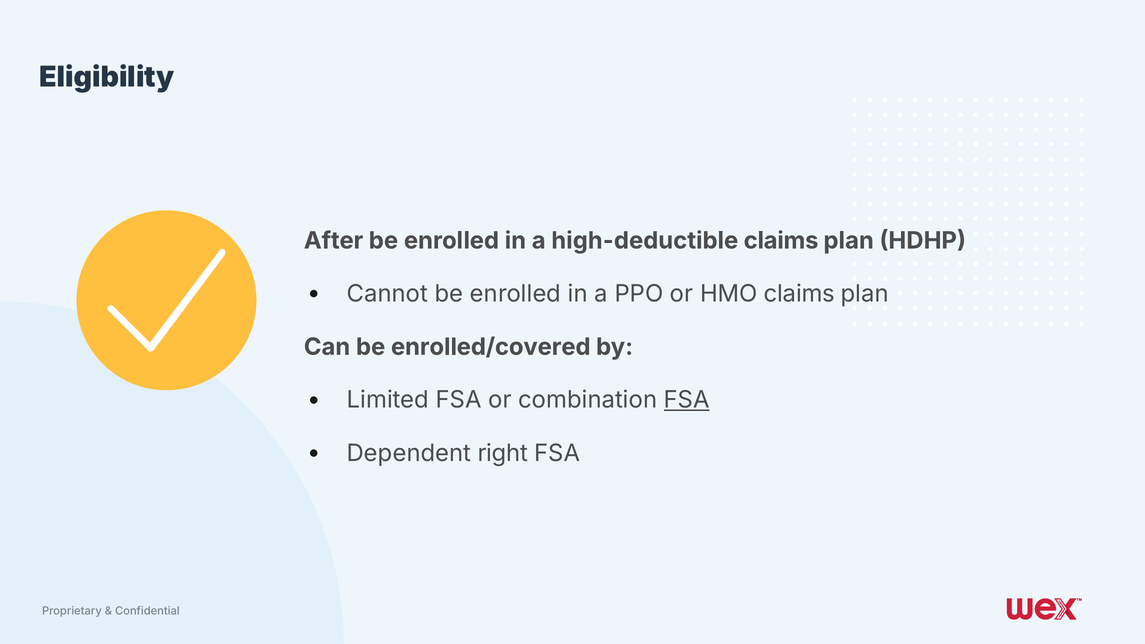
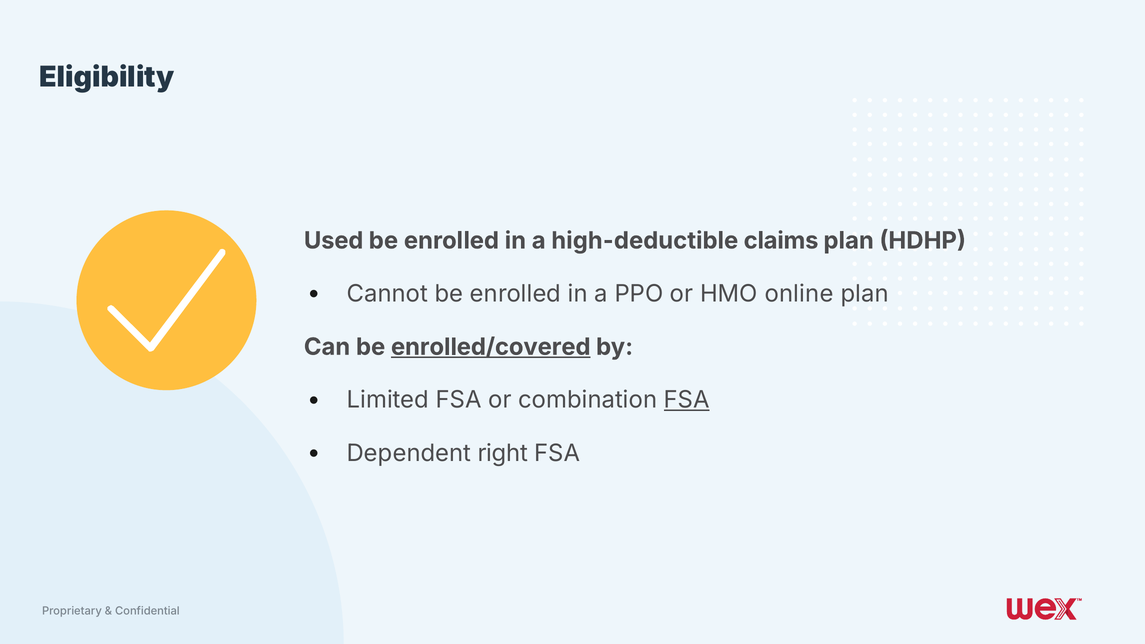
After: After -> Used
HMO claims: claims -> online
enrolled/covered underline: none -> present
